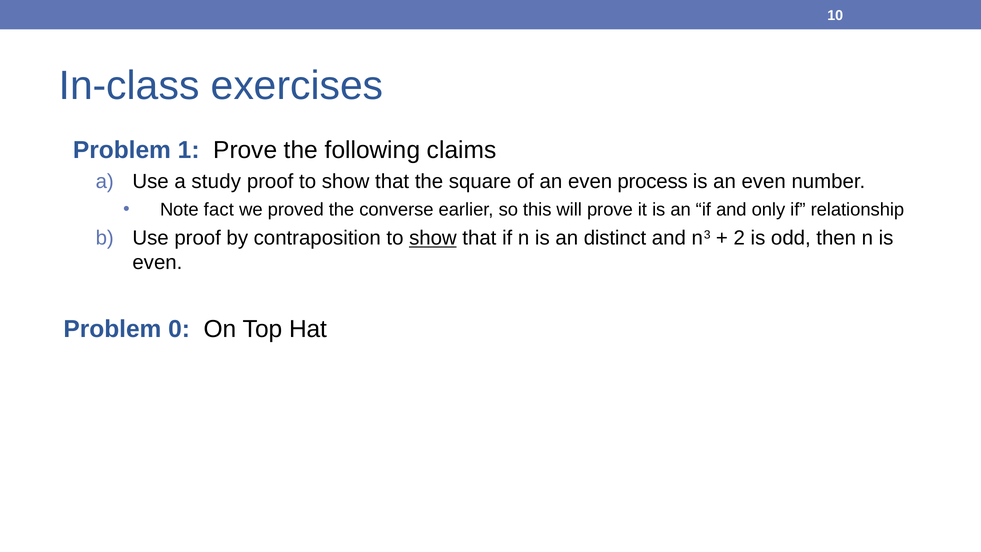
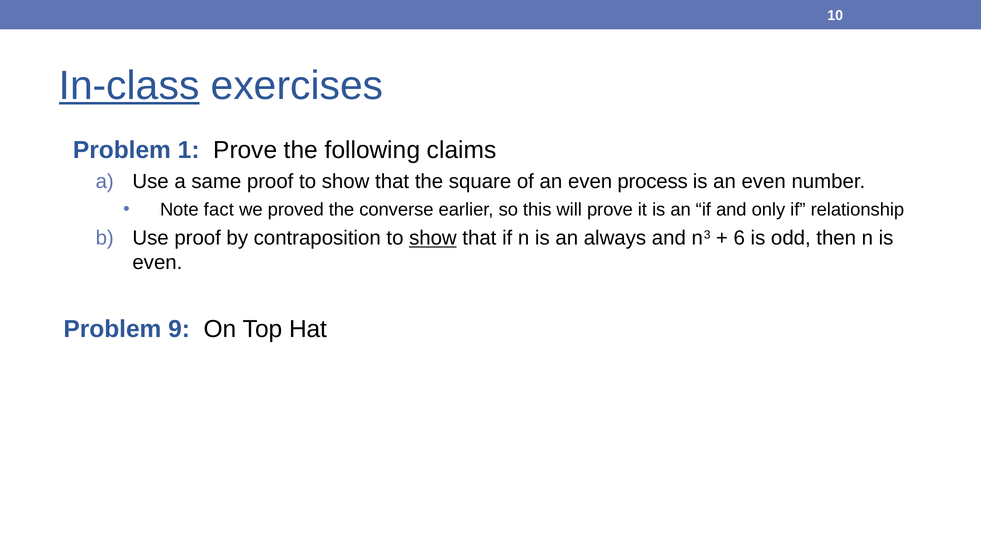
In-class underline: none -> present
study: study -> same
distinct: distinct -> always
2: 2 -> 6
0: 0 -> 9
